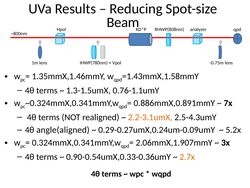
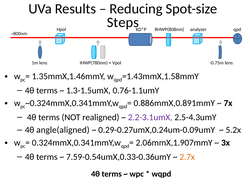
Beam: Beam -> Steps
2.2-3.1umX colour: orange -> purple
0.90-0.54umX,0.33-0.36umY: 0.90-0.54umX,0.33-0.36umY -> 7.59-0.54umX,0.33-0.36umY
